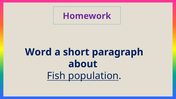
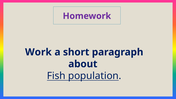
Word: Word -> Work
